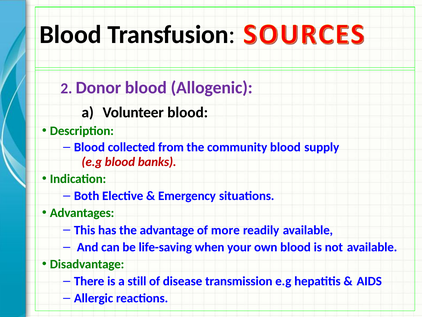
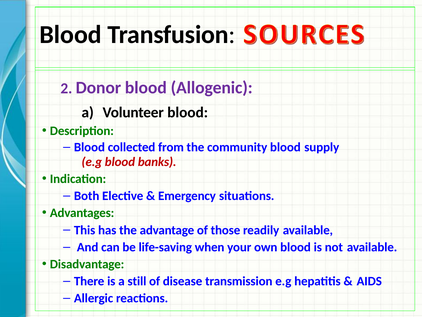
more: more -> those
